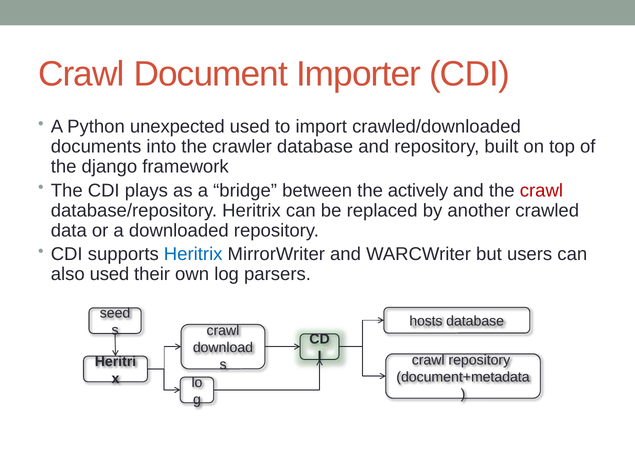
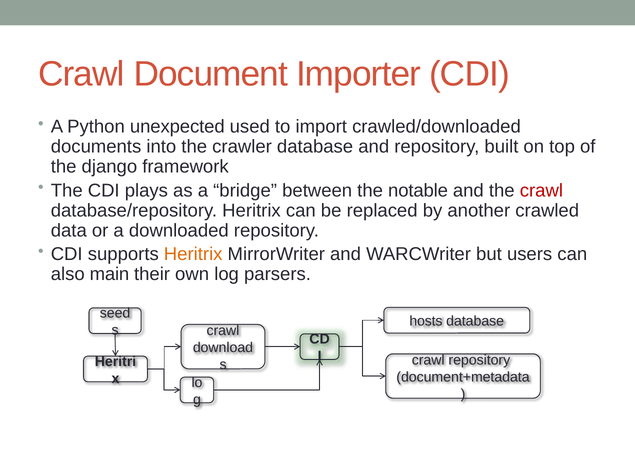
actively: actively -> notable
Heritrix at (193, 254) colour: blue -> orange
also used: used -> main
